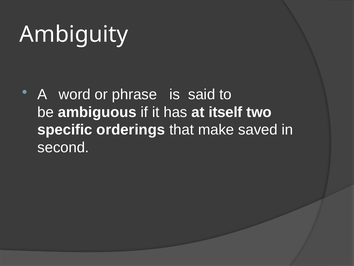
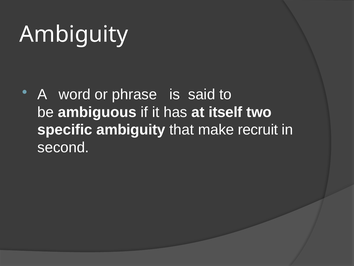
specific orderings: orderings -> ambiguity
saved: saved -> recruit
